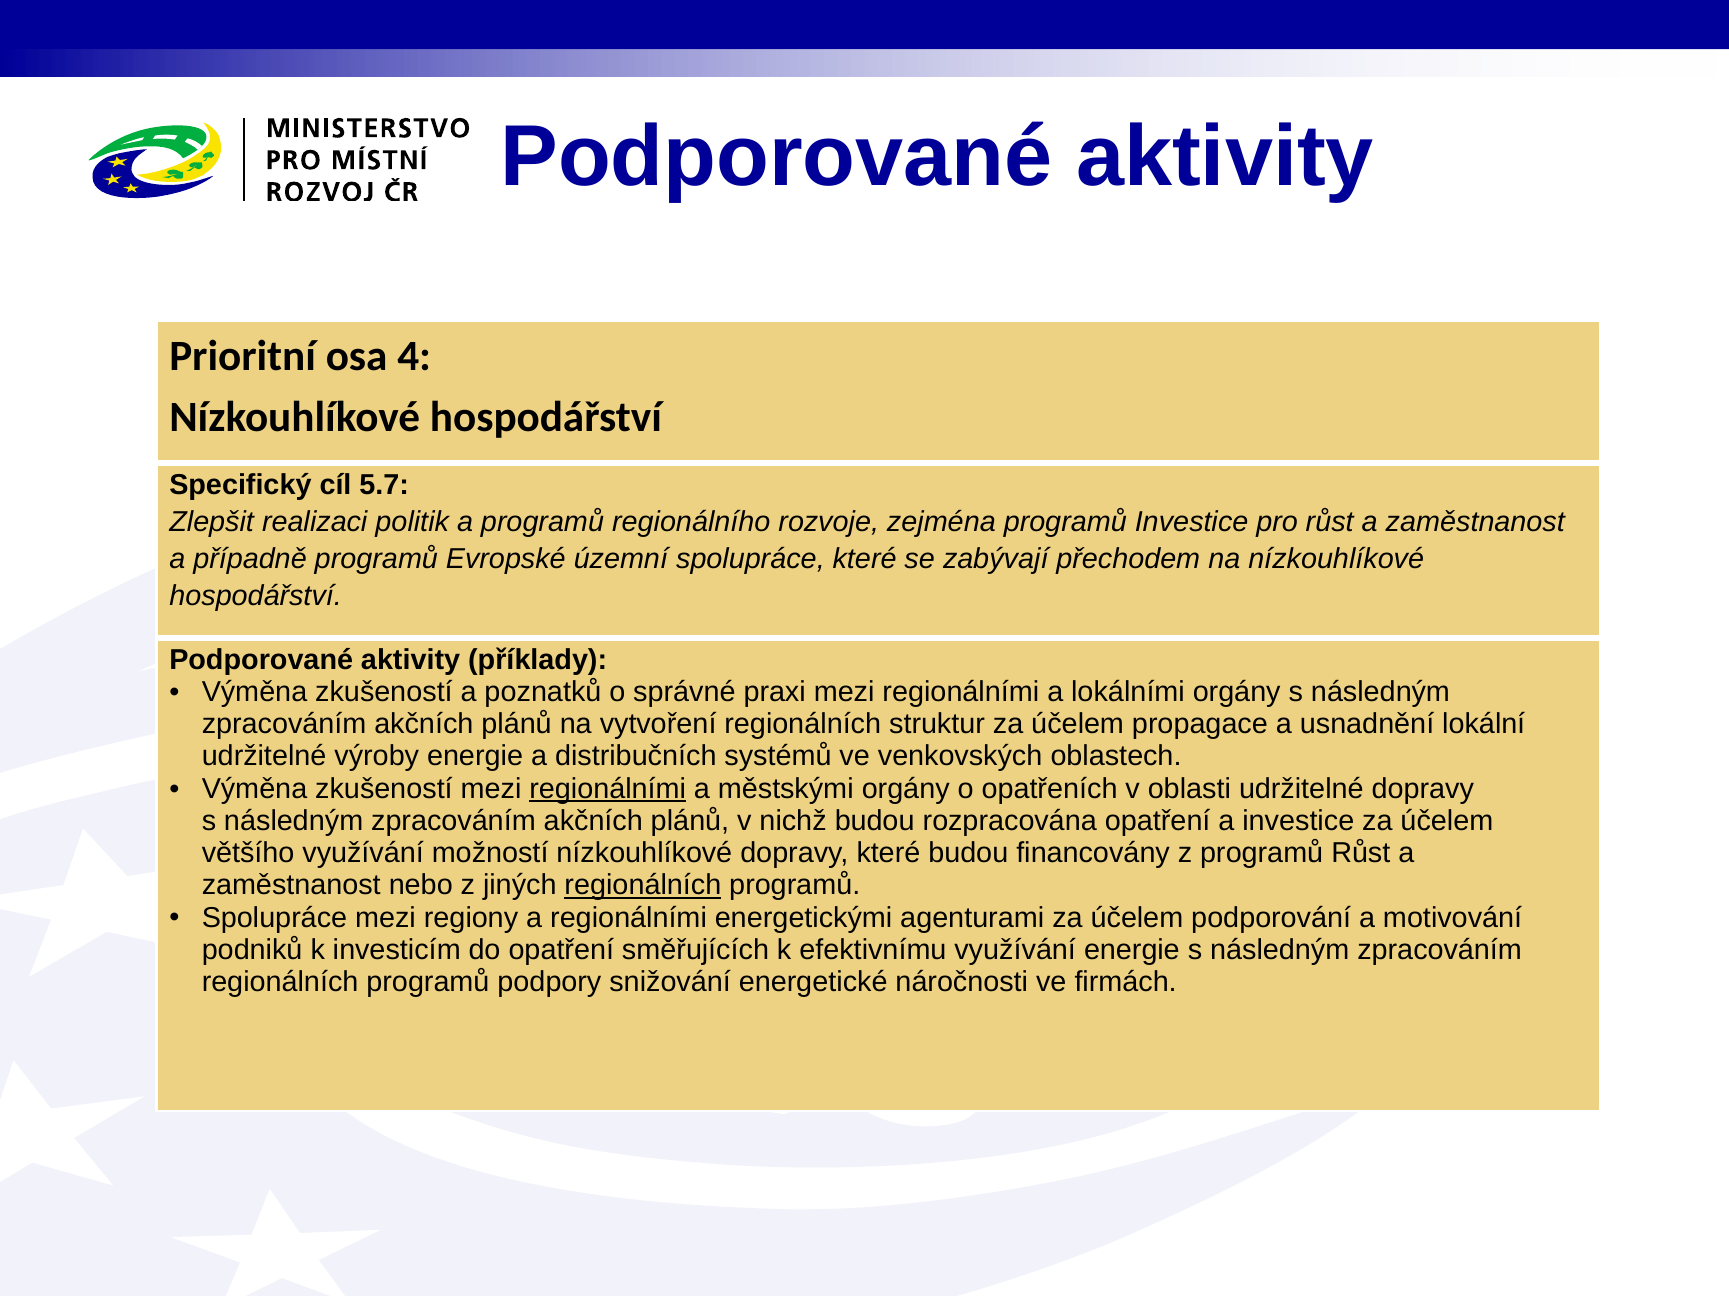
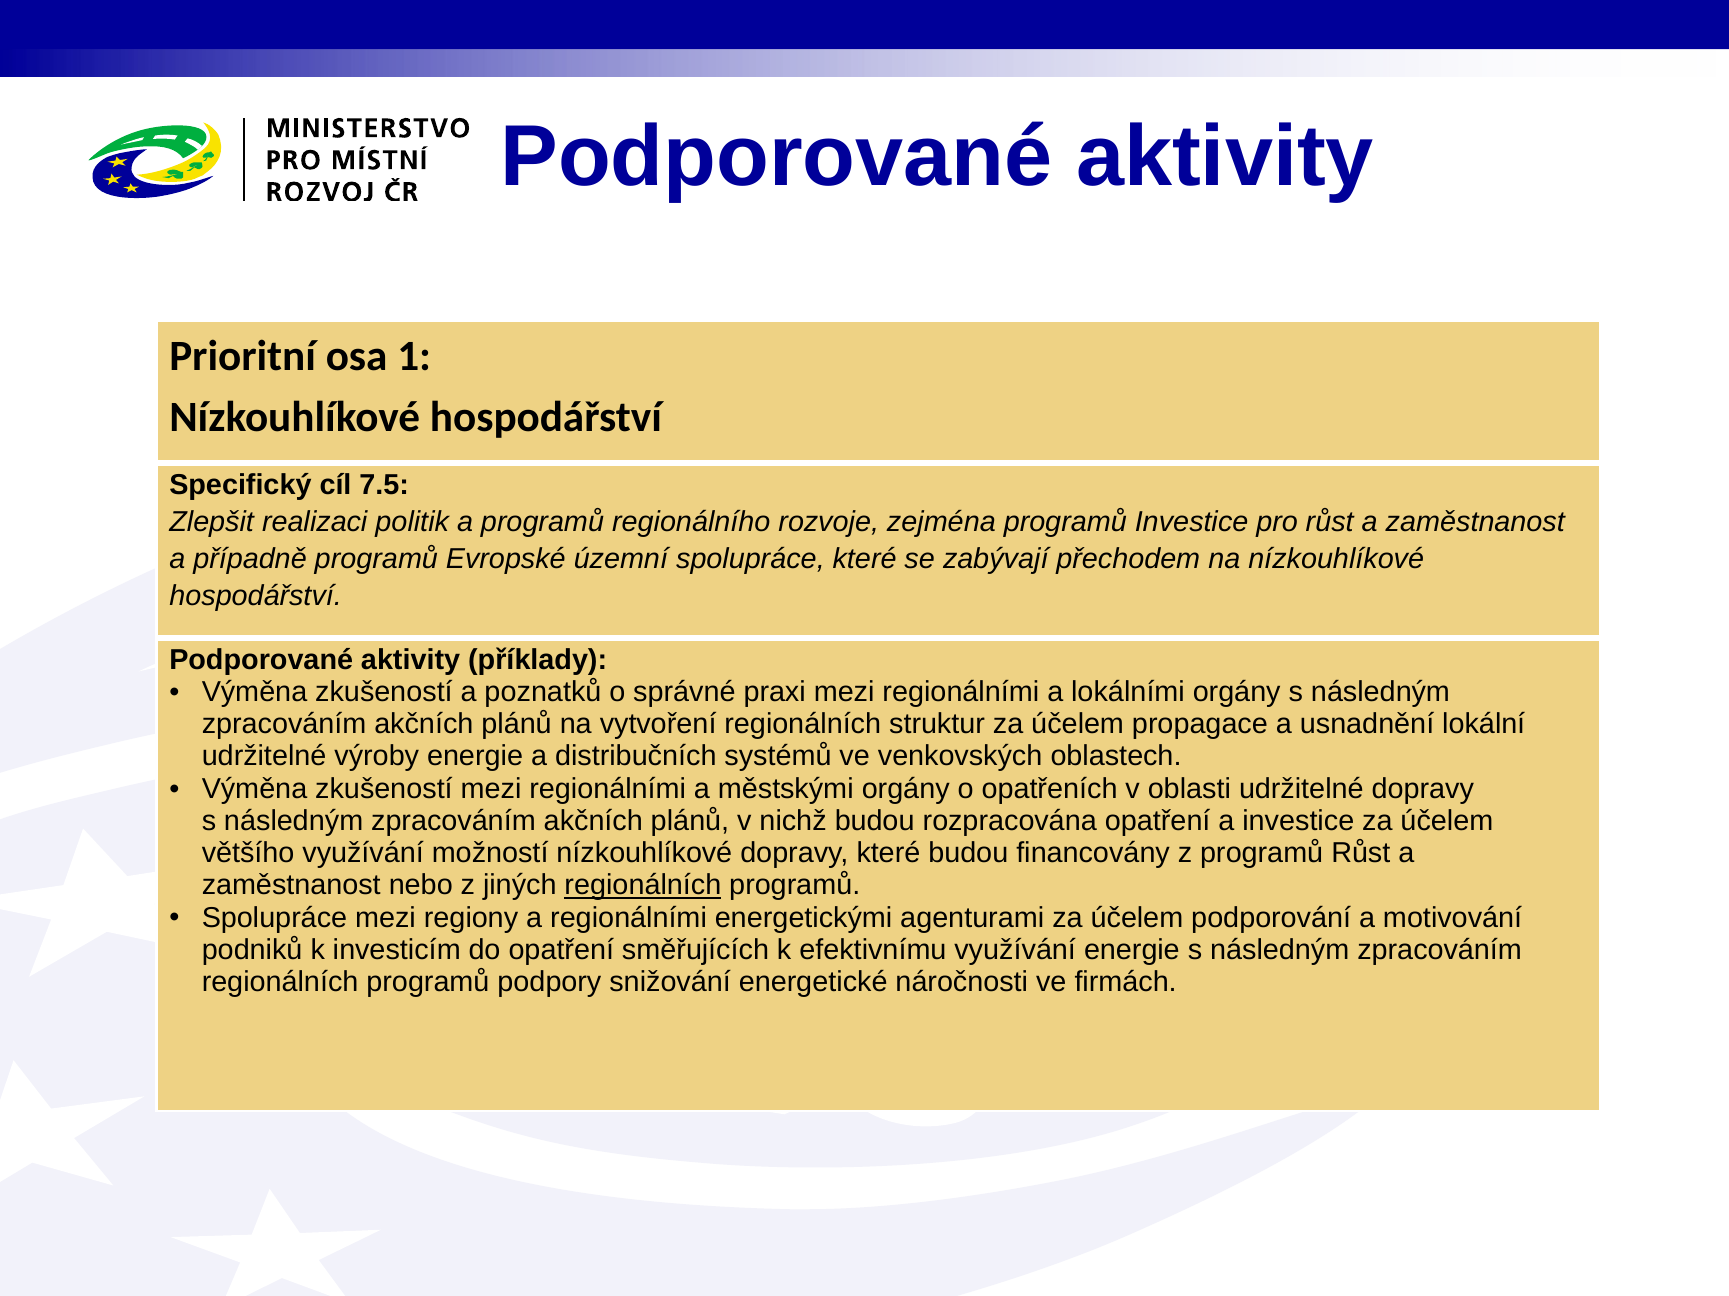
4: 4 -> 1
5.7: 5.7 -> 7.5
regionálními at (608, 789) underline: present -> none
